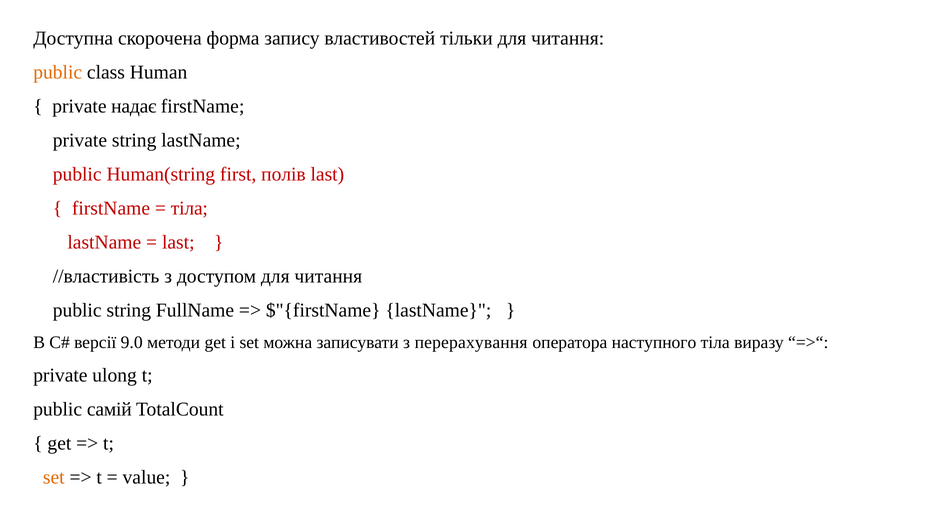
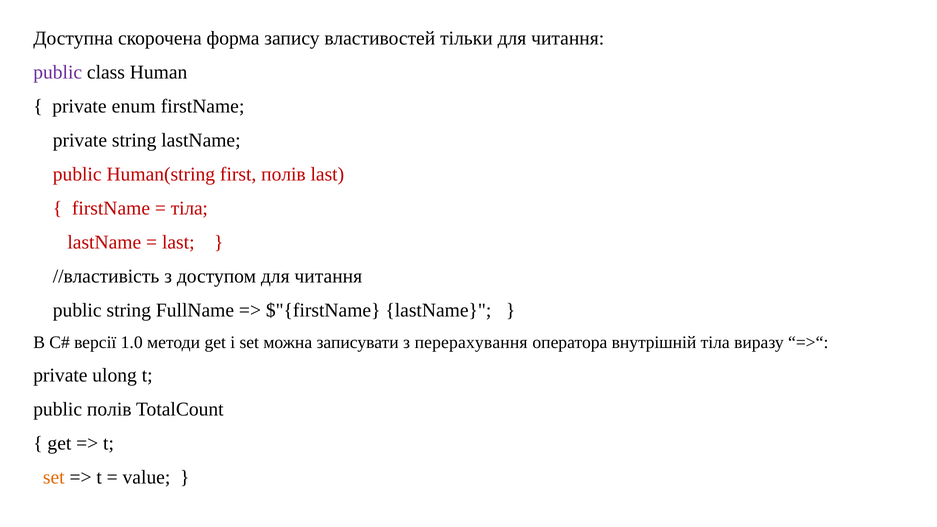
public at (58, 72) colour: orange -> purple
надає: надає -> enum
9.0: 9.0 -> 1.0
наступного: наступного -> внутрішній
public самій: самій -> полів
